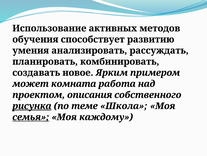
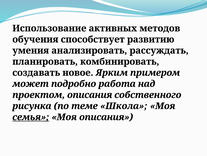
комната: комната -> подробно
рисунка underline: present -> none
Моя каждому: каждому -> описания
